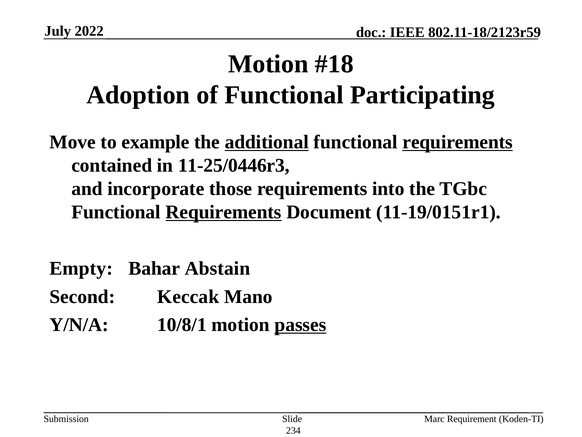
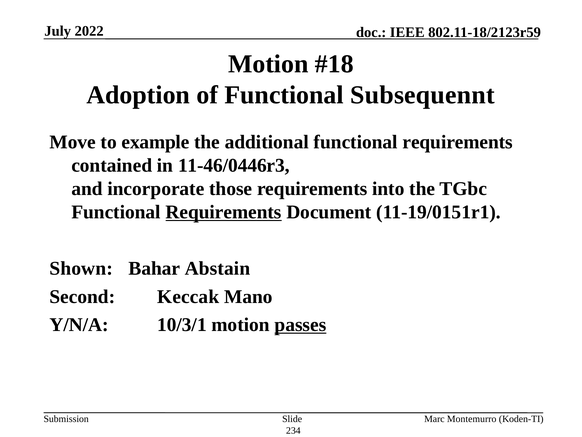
Participating: Participating -> Subsequennt
additional underline: present -> none
requirements at (458, 142) underline: present -> none
11-25/0446r3: 11-25/0446r3 -> 11-46/0446r3
Empty: Empty -> Shown
10/8/1: 10/8/1 -> 10/3/1
Requirement: Requirement -> Montemurro
